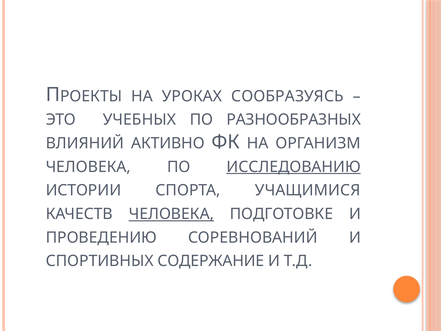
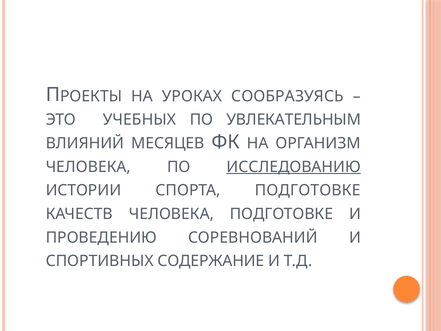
РАЗНООБРАЗНЫХ: РАЗНООБРАЗНЫХ -> УВЛЕКАТЕЛЬНЫМ
АКТИВНО: АКТИВНО -> МЕСЯЦЕВ
СПОРТА УЧАЩИМИСЯ: УЧАЩИМИСЯ -> ПОДГОТОВКЕ
ЧЕЛОВЕКА at (171, 214) underline: present -> none
